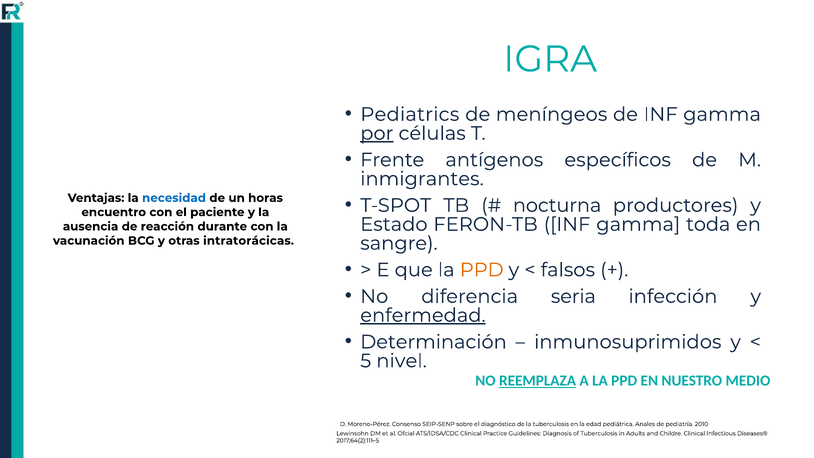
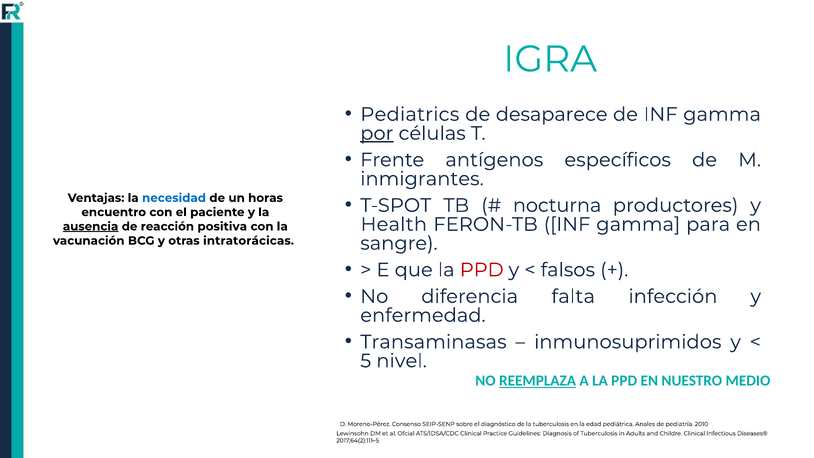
meníngeos: meníngeos -> desaparece
Estado: Estado -> Health
toda: toda -> para
ausencia underline: none -> present
durante: durante -> positiva
PPD at (482, 270) colour: orange -> red
seria: seria -> falta
enfermedad underline: present -> none
Determinación: Determinación -> Transaminasas
